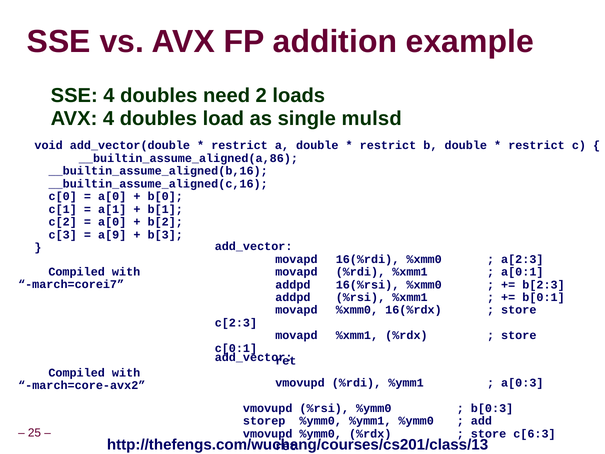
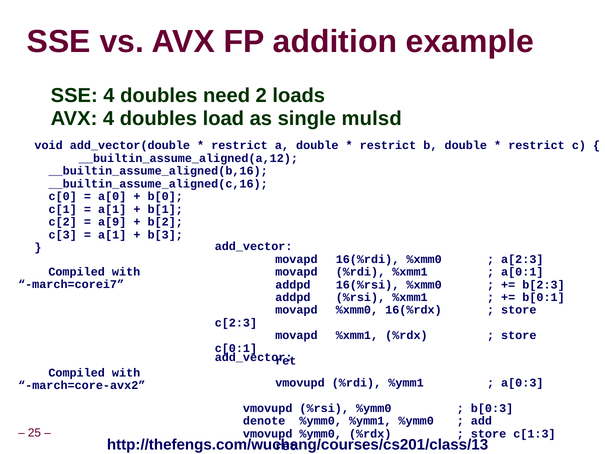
__builtin_assume_aligned(a,86: __builtin_assume_aligned(a,86 -> __builtin_assume_aligned(a,12
a[0 at (112, 222): a[0 -> a[9
a[9 at (112, 235): a[9 -> a[1
storep: storep -> denote
c[6:3: c[6:3 -> c[1:3
